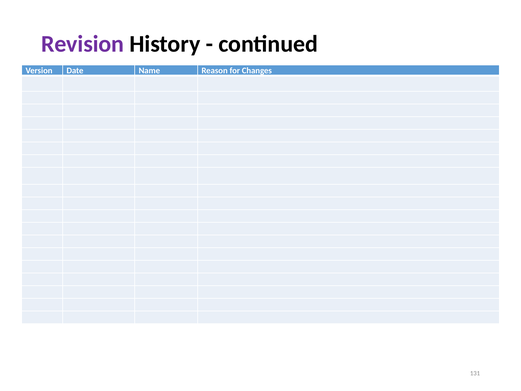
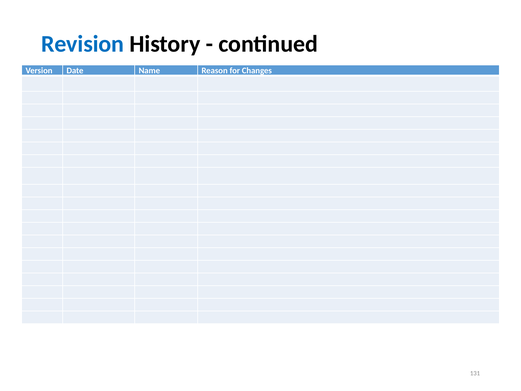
Revision colour: purple -> blue
